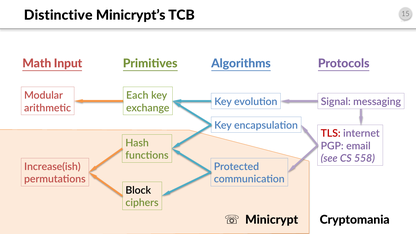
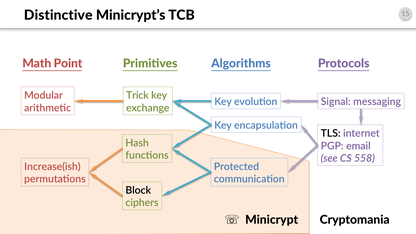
Input: Input -> Point
Each: Each -> Trick
TLS colour: red -> black
